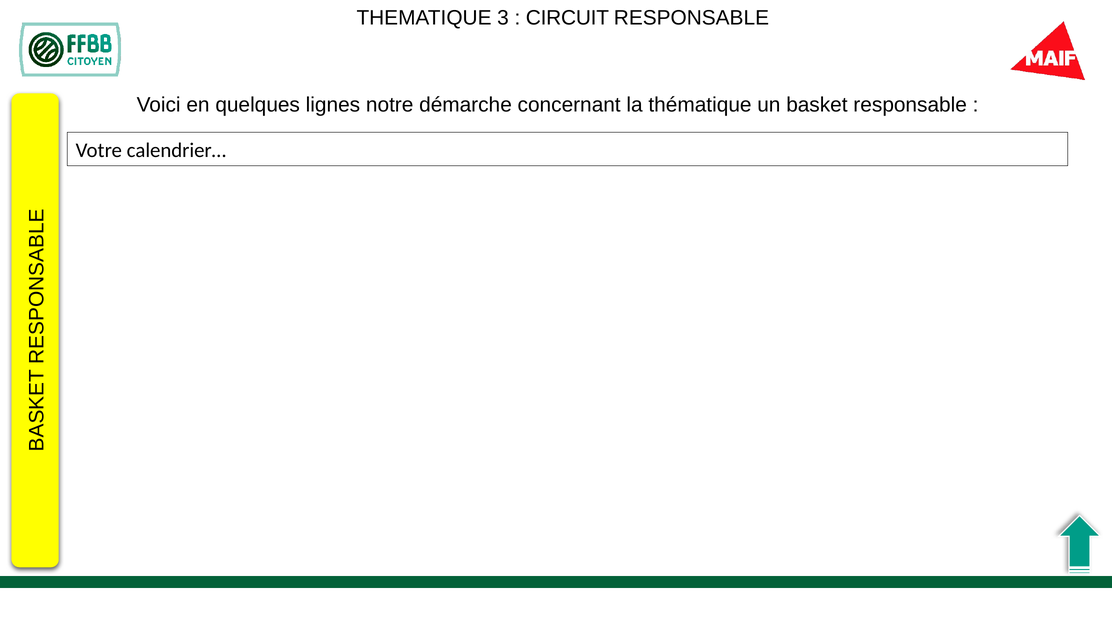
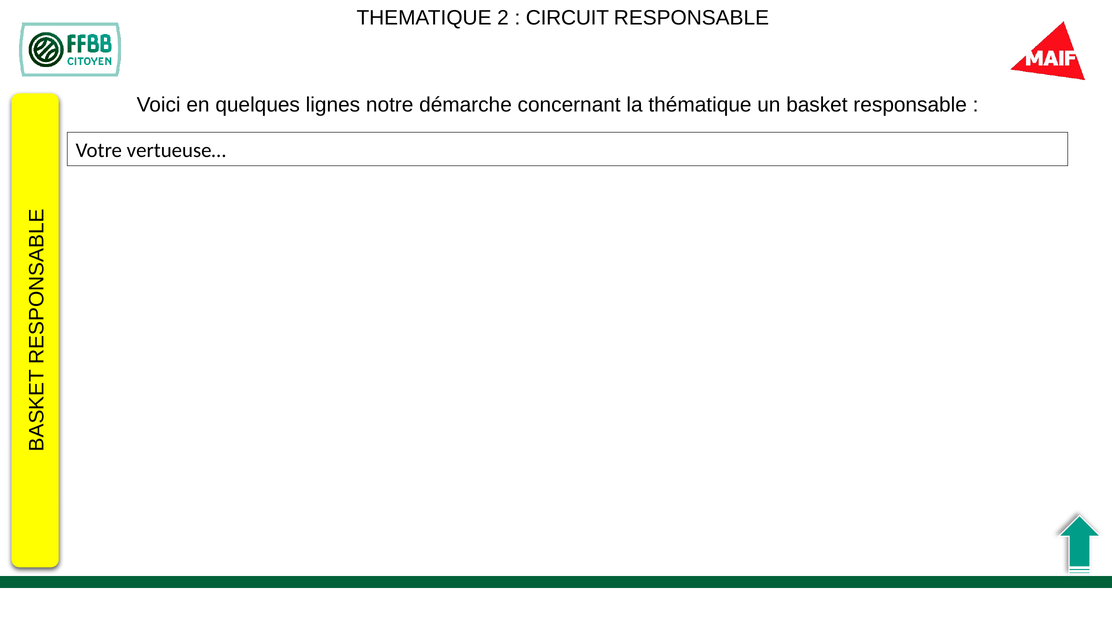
3: 3 -> 2
calendrier…: calendrier… -> vertueuse…
